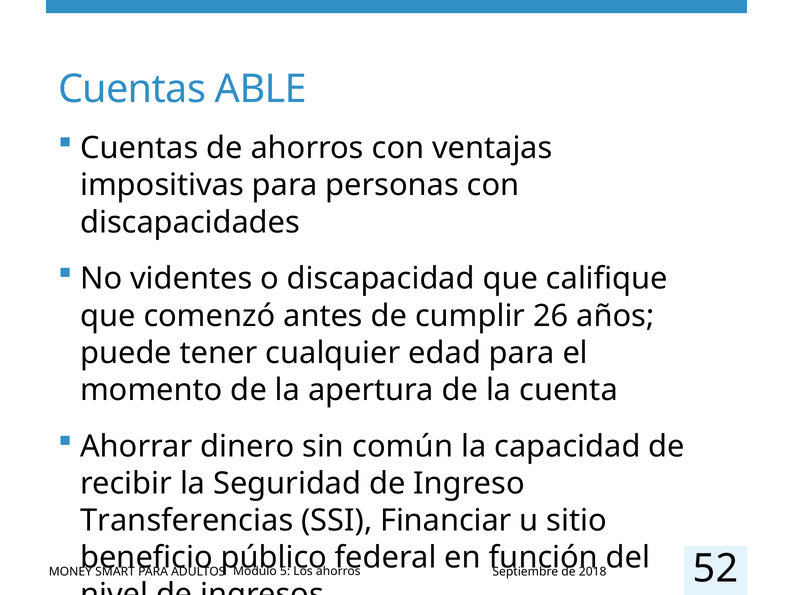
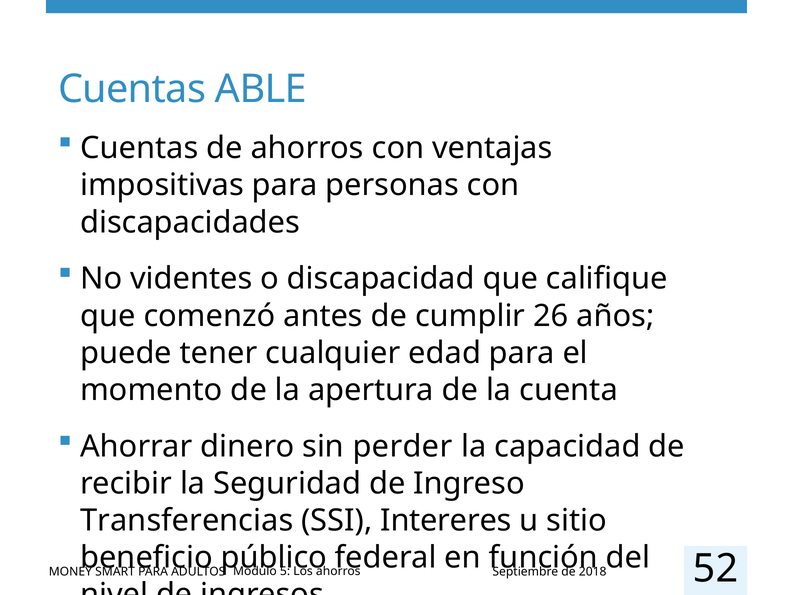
común: común -> perder
Financiar: Financiar -> Intereres
